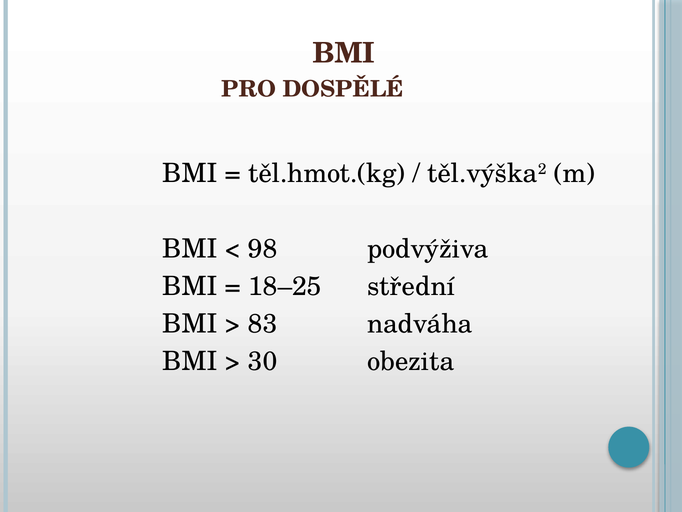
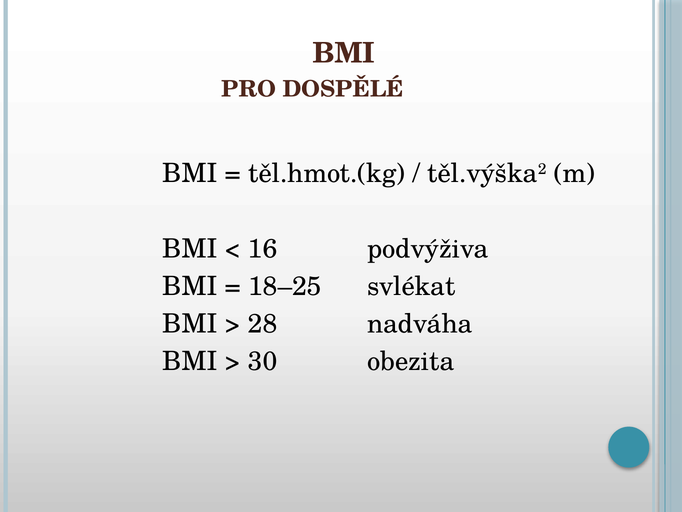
98: 98 -> 16
střední: střední -> svlékat
83: 83 -> 28
